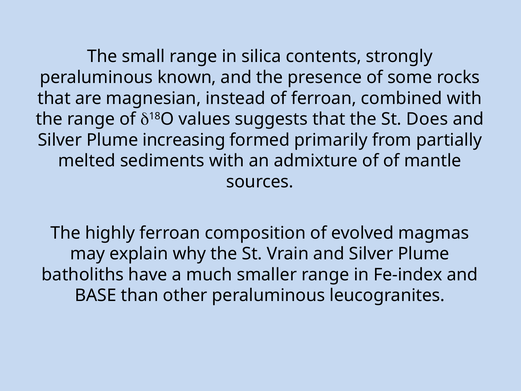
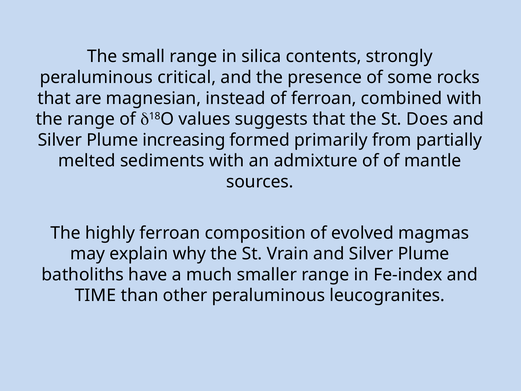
known: known -> critical
BASE: BASE -> TIME
